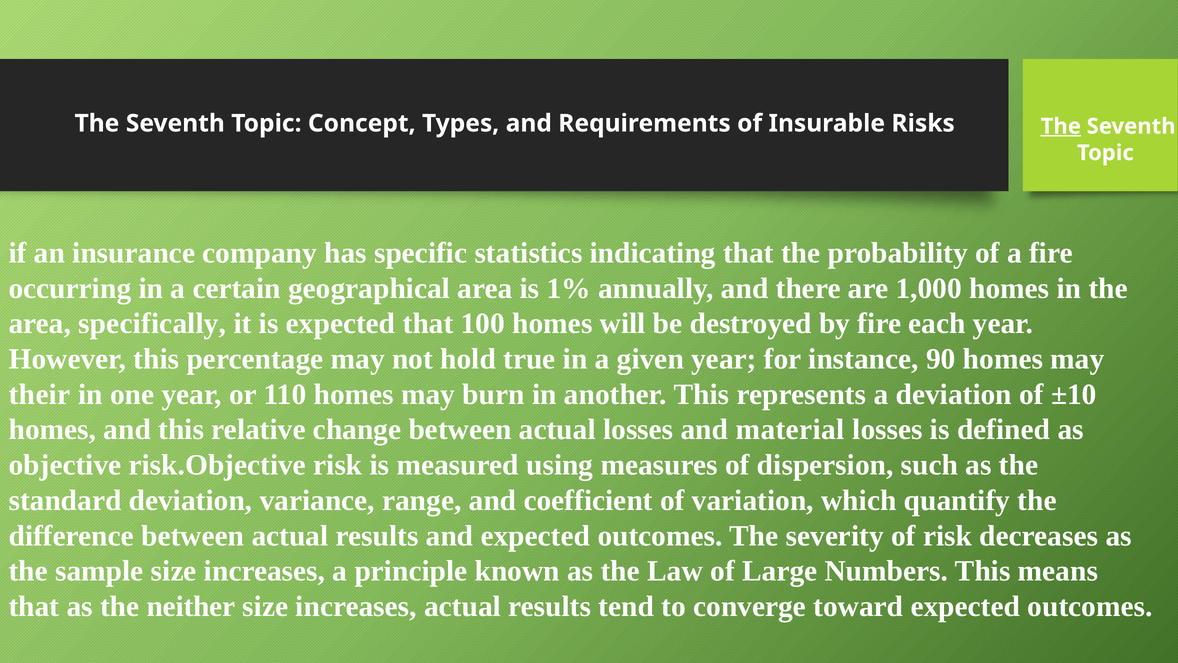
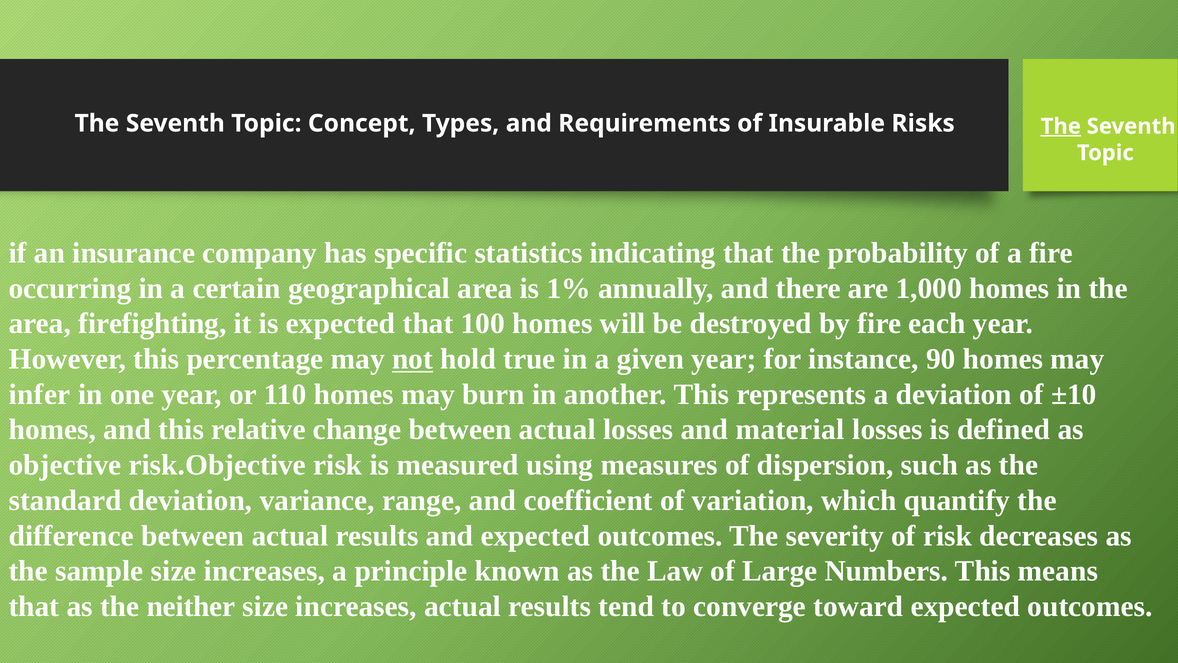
specifically: specifically -> firefighting
not underline: none -> present
their: their -> infer
